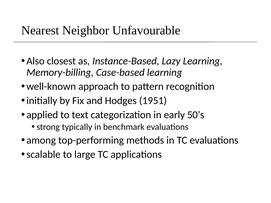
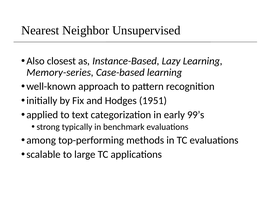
Unfavourable: Unfavourable -> Unsupervised
Memory-billing: Memory-billing -> Memory-series
50’s: 50’s -> 99’s
